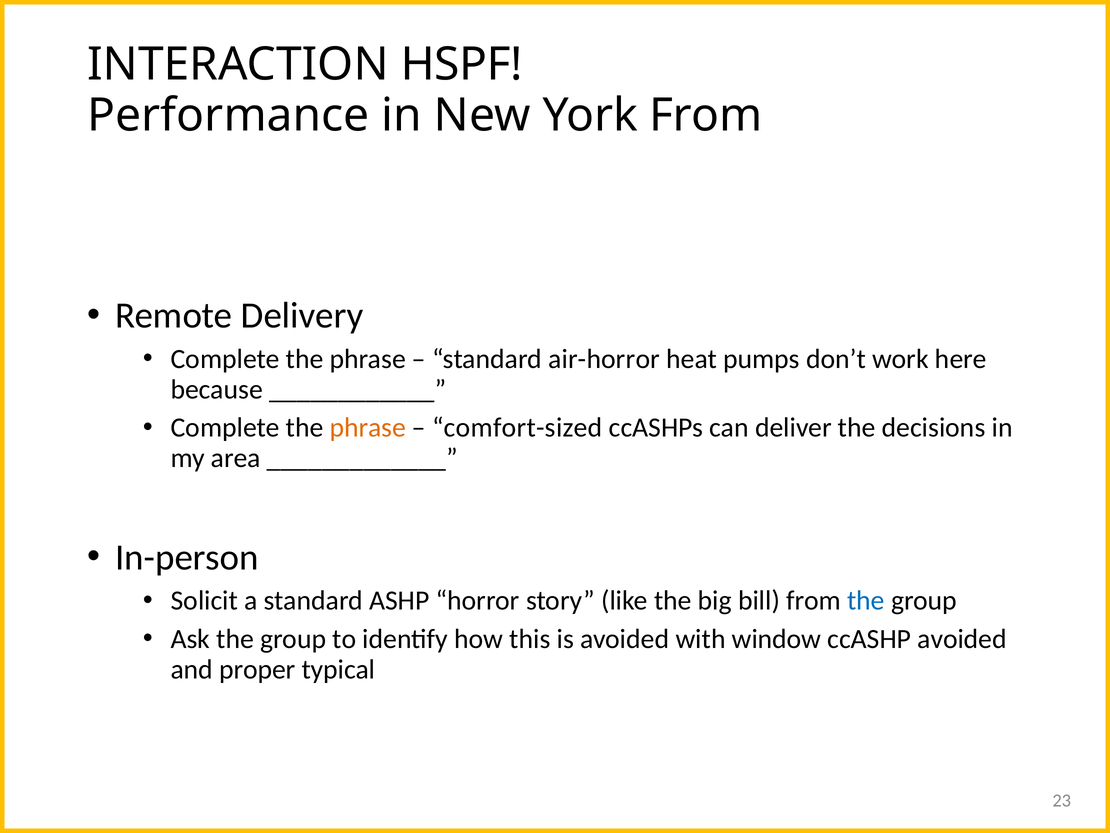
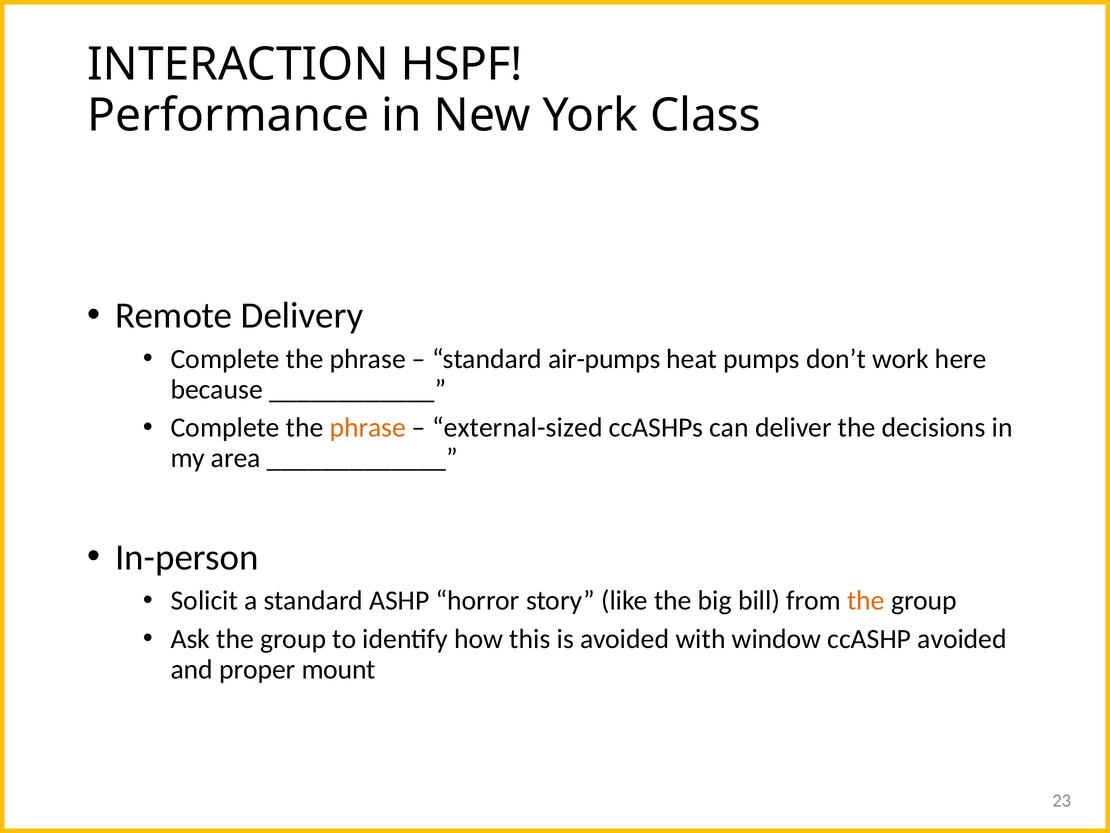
York From: From -> Class
air-horror: air-horror -> air-pumps
comfort-sized: comfort-sized -> external-sized
the at (866, 600) colour: blue -> orange
typical: typical -> mount
